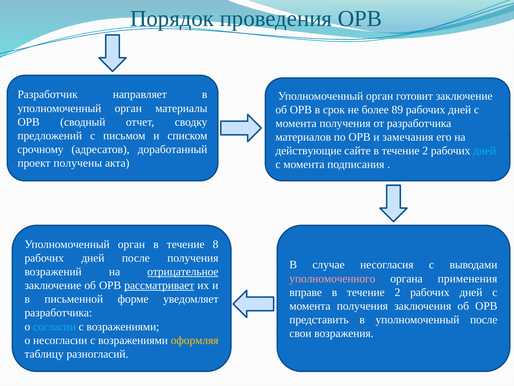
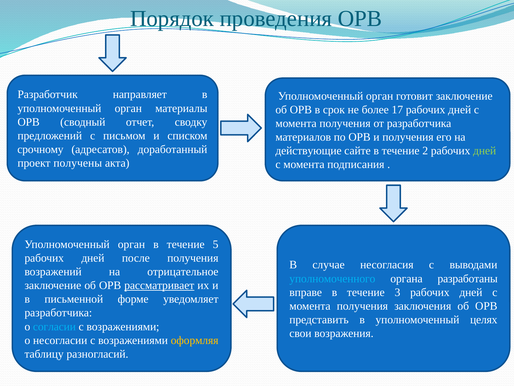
89: 89 -> 17
и замечания: замечания -> получения
дней at (485, 151) colour: light blue -> light green
8: 8 -> 5
отрицательное underline: present -> none
уполномоченного colour: pink -> light blue
применения: применения -> разработаны
вправе в течение 2: 2 -> 3
уполномоченный после: после -> целях
